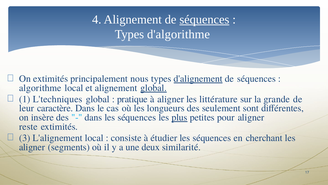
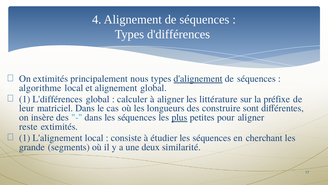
séquences at (204, 19) underline: present -> none
d'algorithme: d'algorithme -> d'différences
global at (154, 88) underline: present -> none
L'techniques: L'techniques -> L'différences
pratique: pratique -> calculer
grande: grande -> préfixe
caractère: caractère -> matriciel
seulement: seulement -> construire
3 at (25, 138): 3 -> 1
aligner at (32, 147): aligner -> grande
